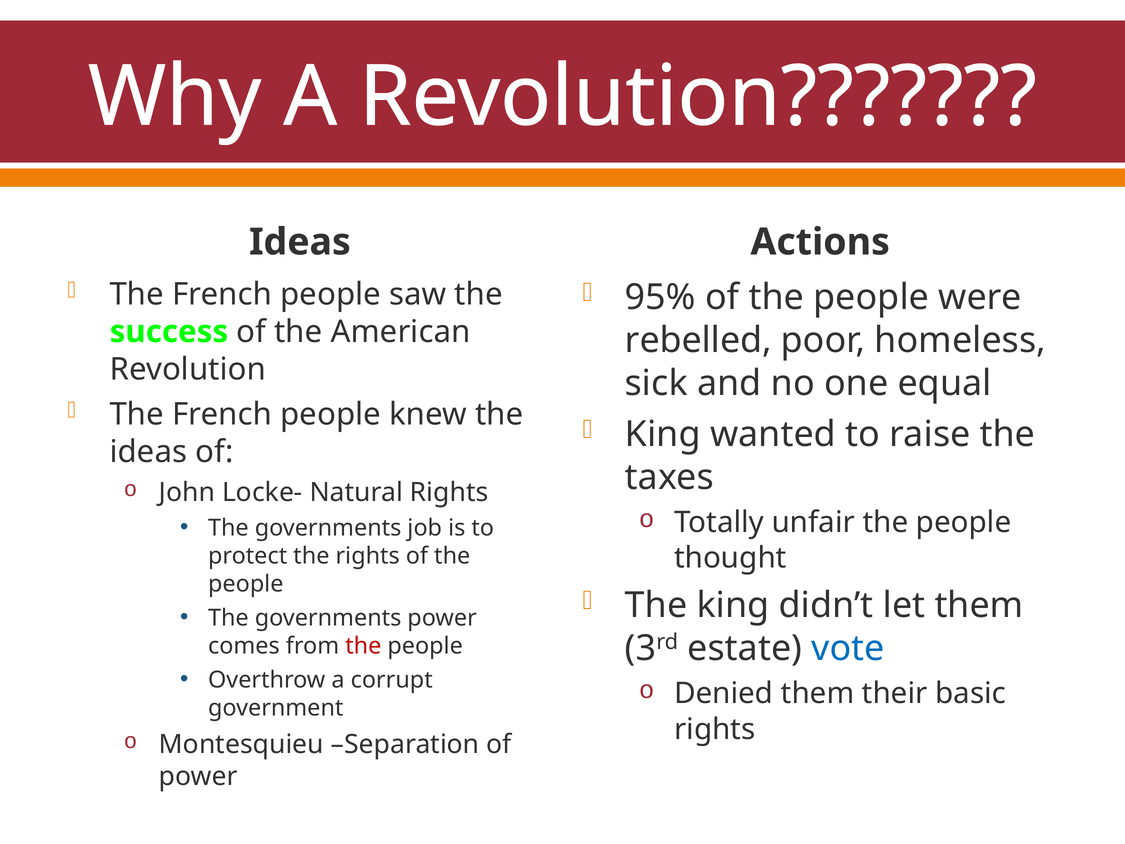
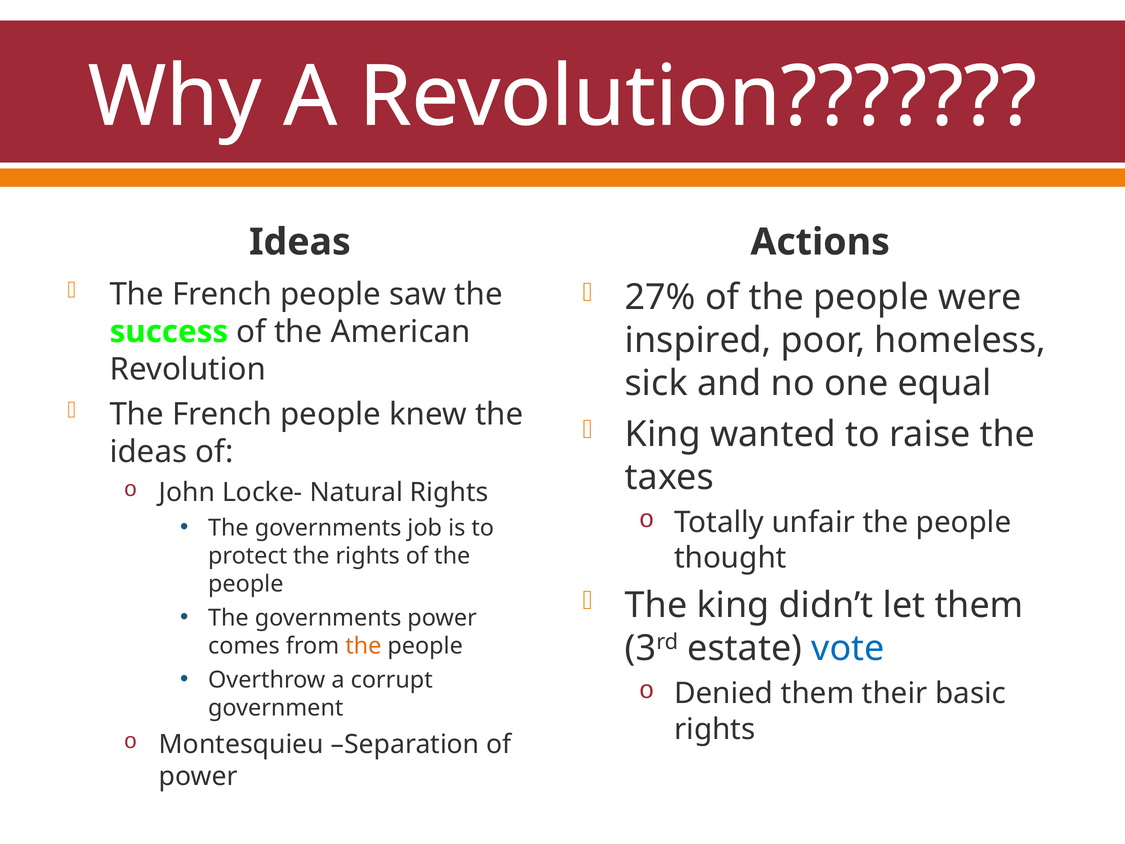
95%: 95% -> 27%
rebelled: rebelled -> inspired
the at (363, 646) colour: red -> orange
